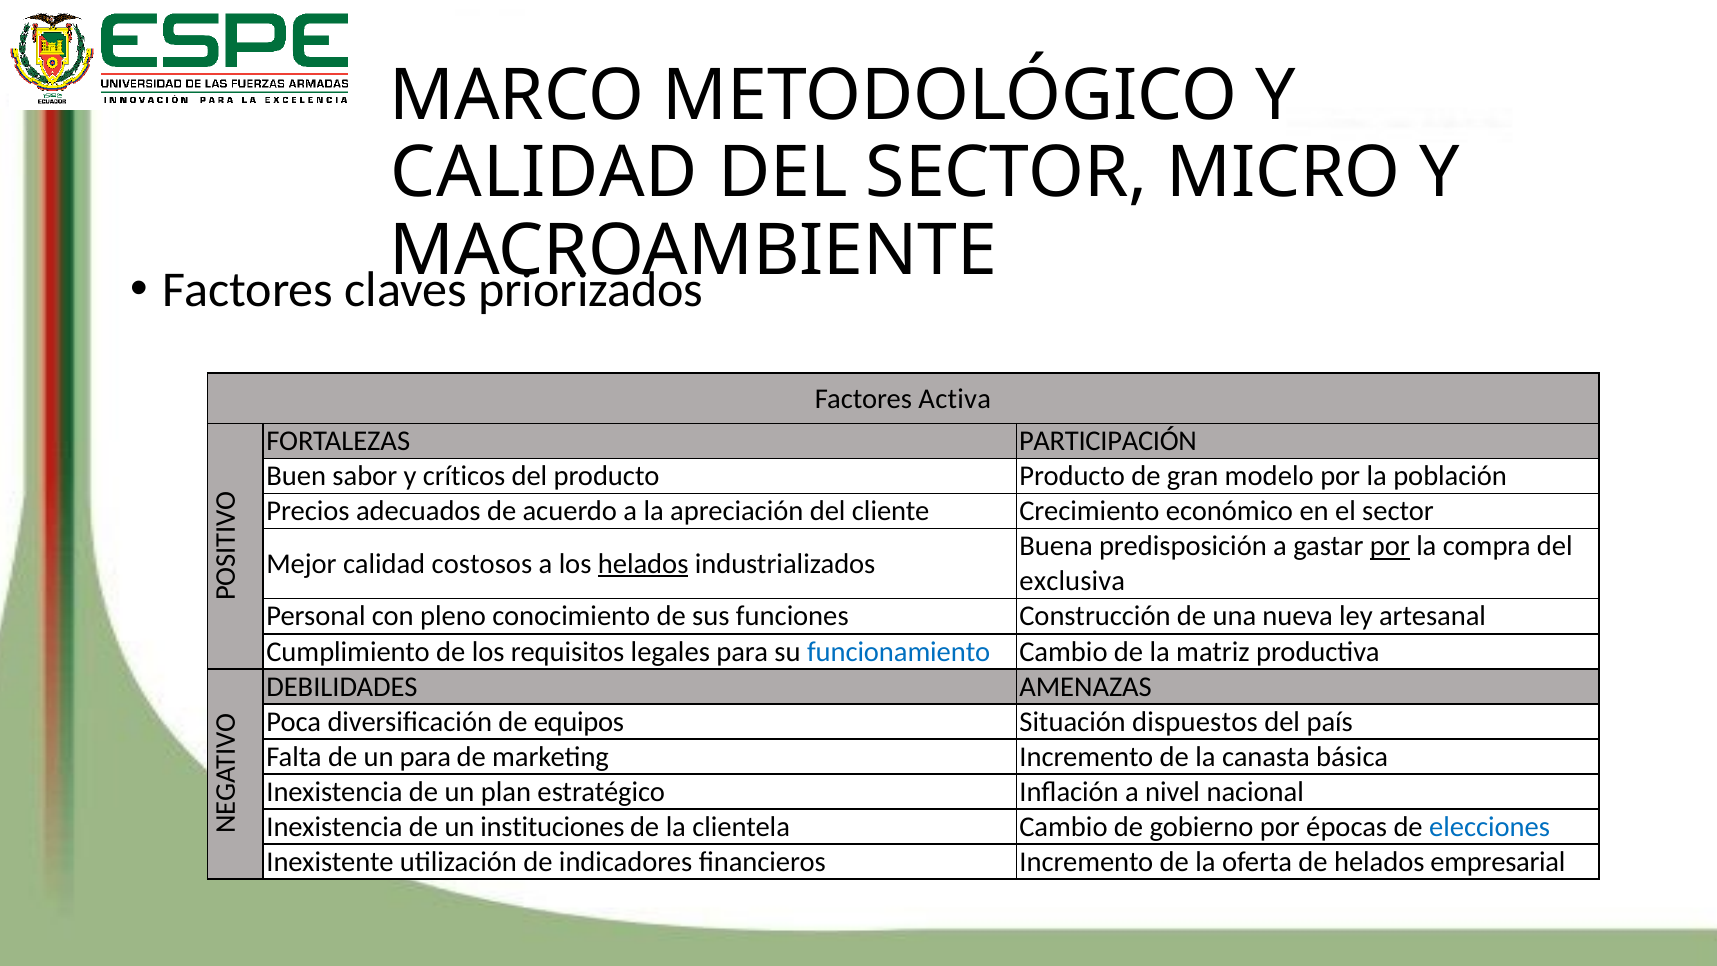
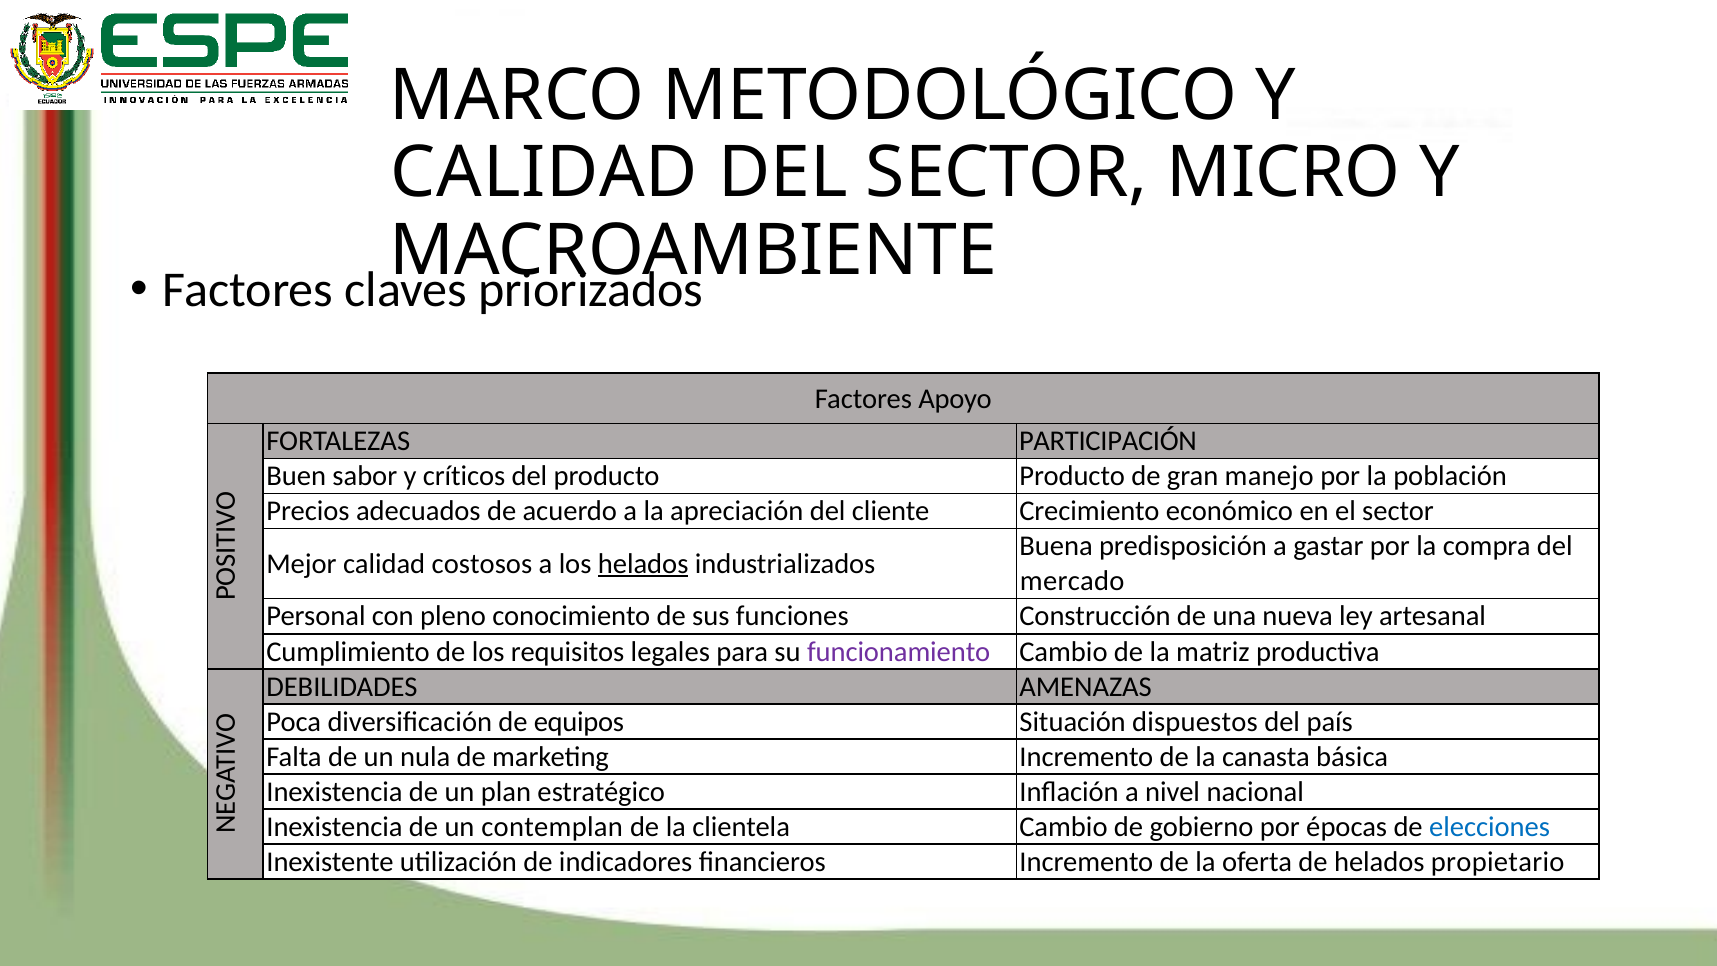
Activa: Activa -> Apoyo
modelo: modelo -> manejo
por at (1390, 546) underline: present -> none
exclusiva: exclusiva -> mercado
funcionamiento colour: blue -> purple
un para: para -> nula
instituciones: instituciones -> contemplan
empresarial: empresarial -> propietario
